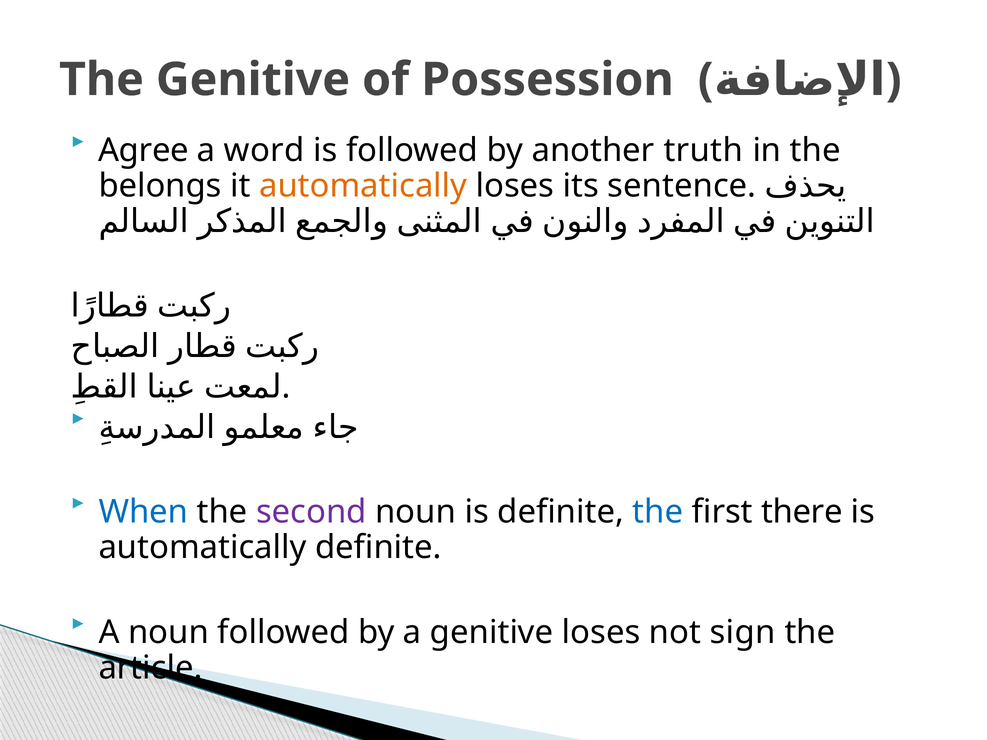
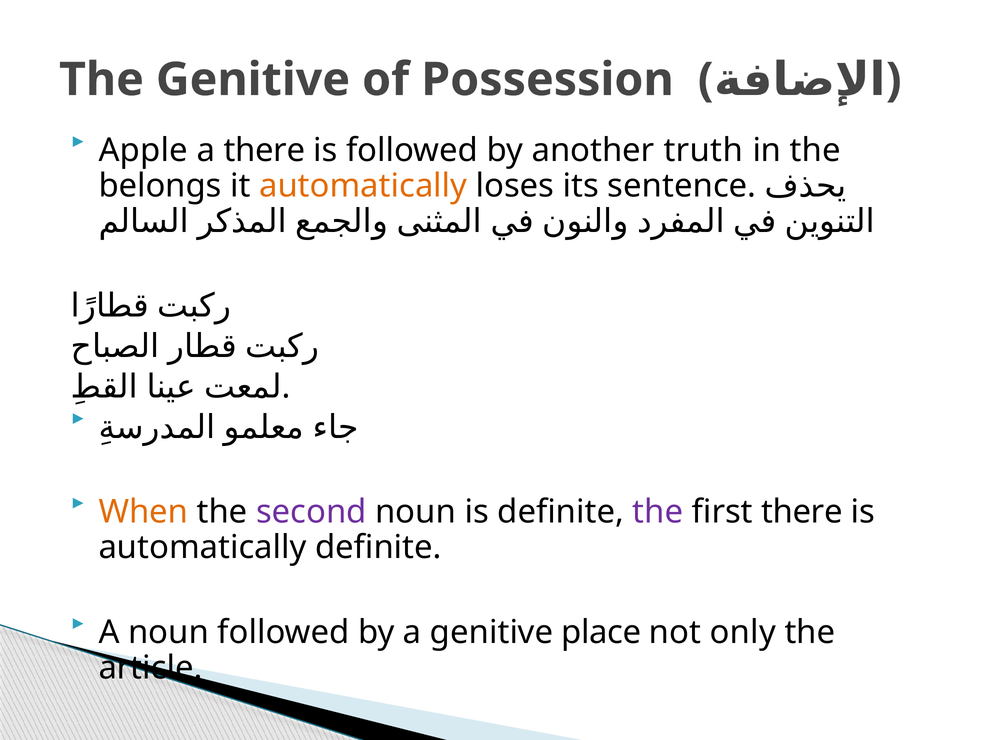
Agree: Agree -> Apple
a word: word -> there
When colour: blue -> orange
the at (658, 512) colour: blue -> purple
genitive loses: loses -> place
sign: sign -> only
